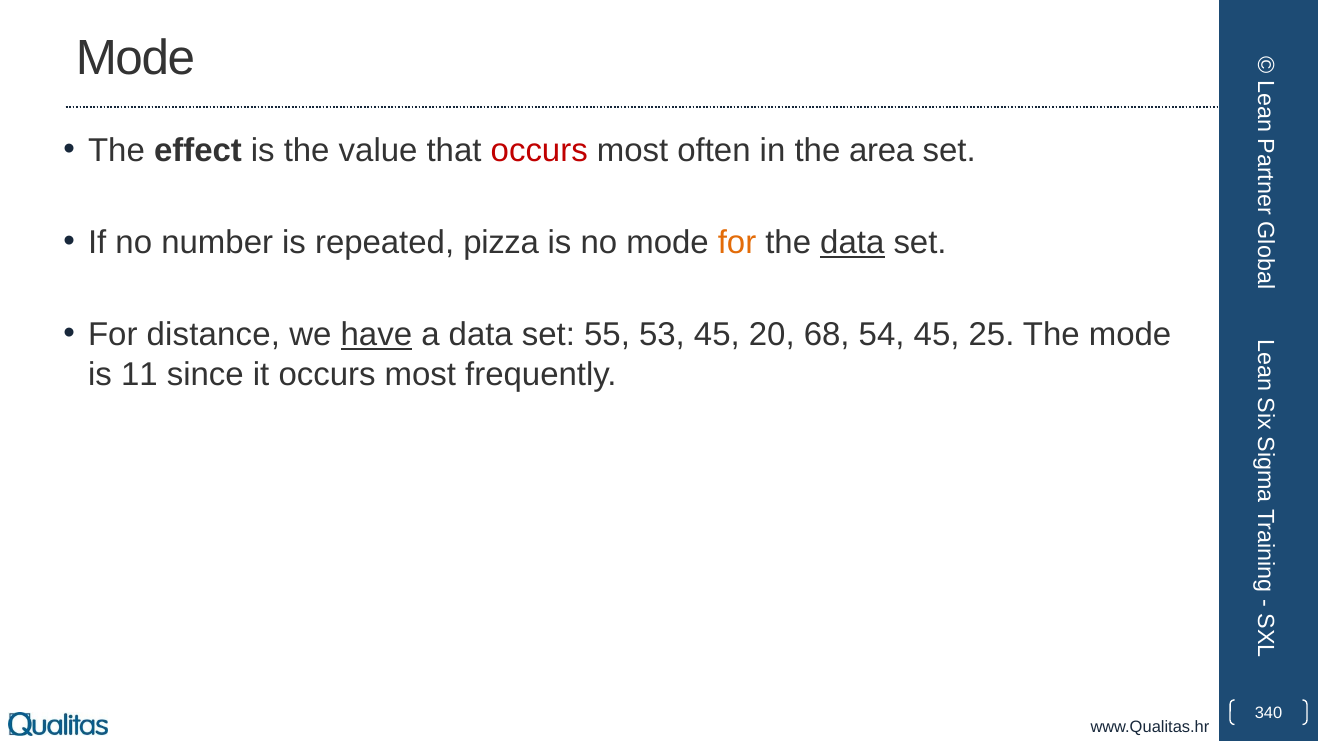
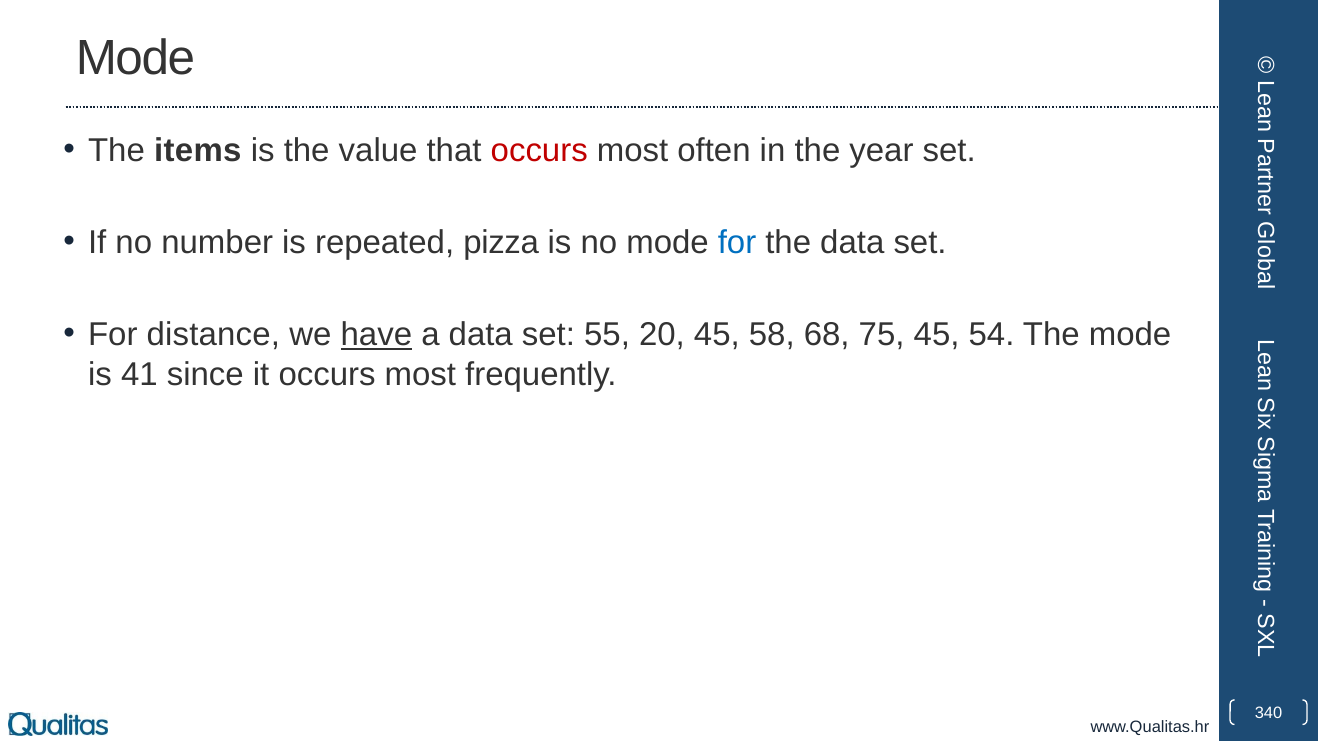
effect: effect -> items
area: area -> year
for at (737, 243) colour: orange -> blue
data at (852, 243) underline: present -> none
53: 53 -> 20
20: 20 -> 58
54: 54 -> 75
25: 25 -> 54
11: 11 -> 41
